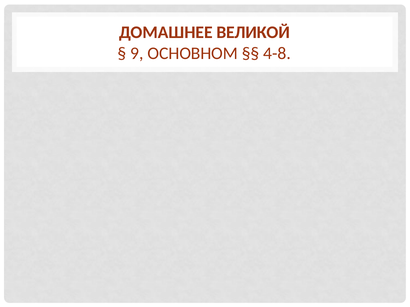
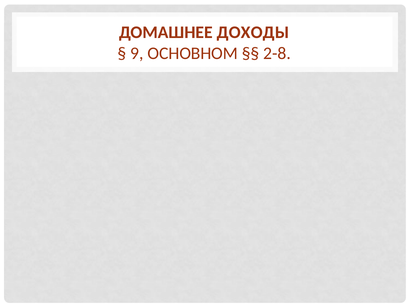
ВЕЛИКОЙ: ВЕЛИКОЙ -> ДОХОДЫ
4-8: 4-8 -> 2-8
